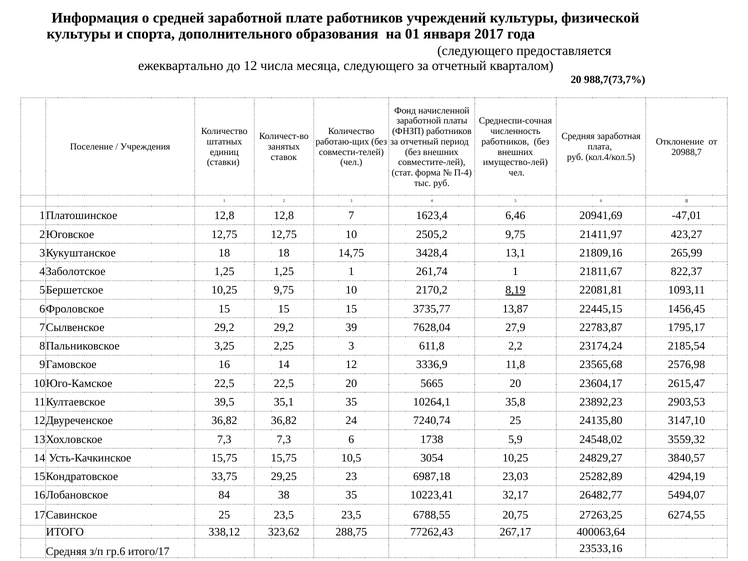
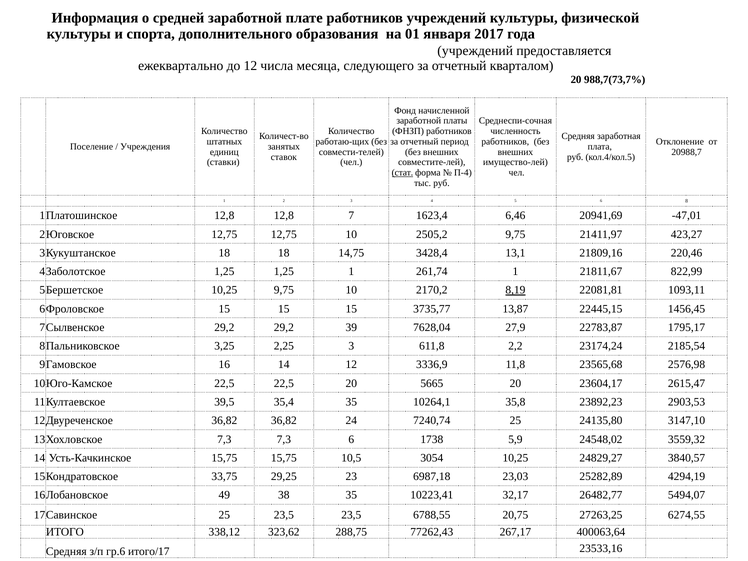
следующего at (475, 51): следующего -> учреждений
стат underline: none -> present
265,99: 265,99 -> 220,46
822,37: 822,37 -> 822,99
35,1: 35,1 -> 35,4
84: 84 -> 49
